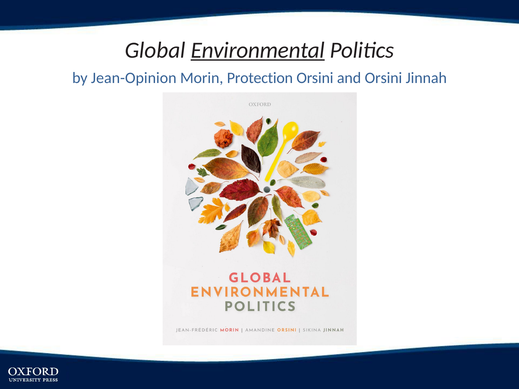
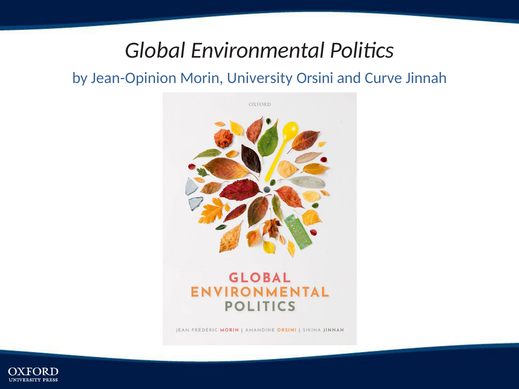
Environmental underline: present -> none
Protection: Protection -> University
and Orsini: Orsini -> Curve
